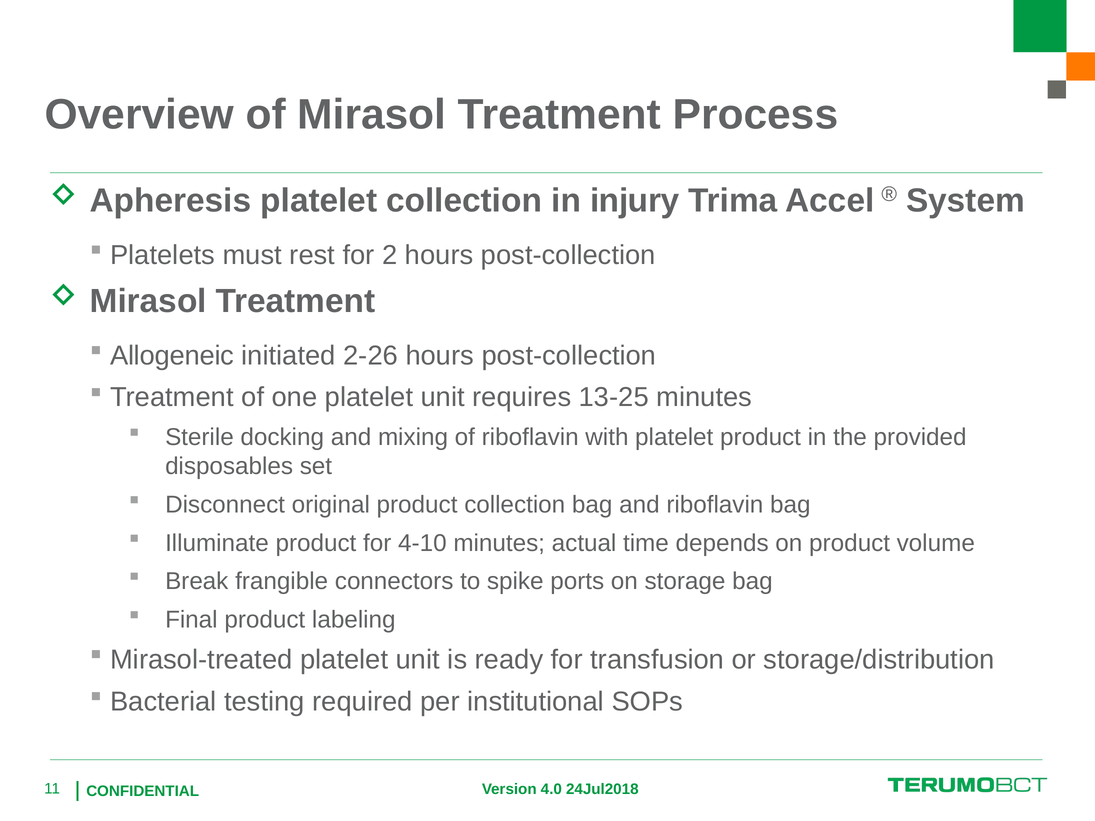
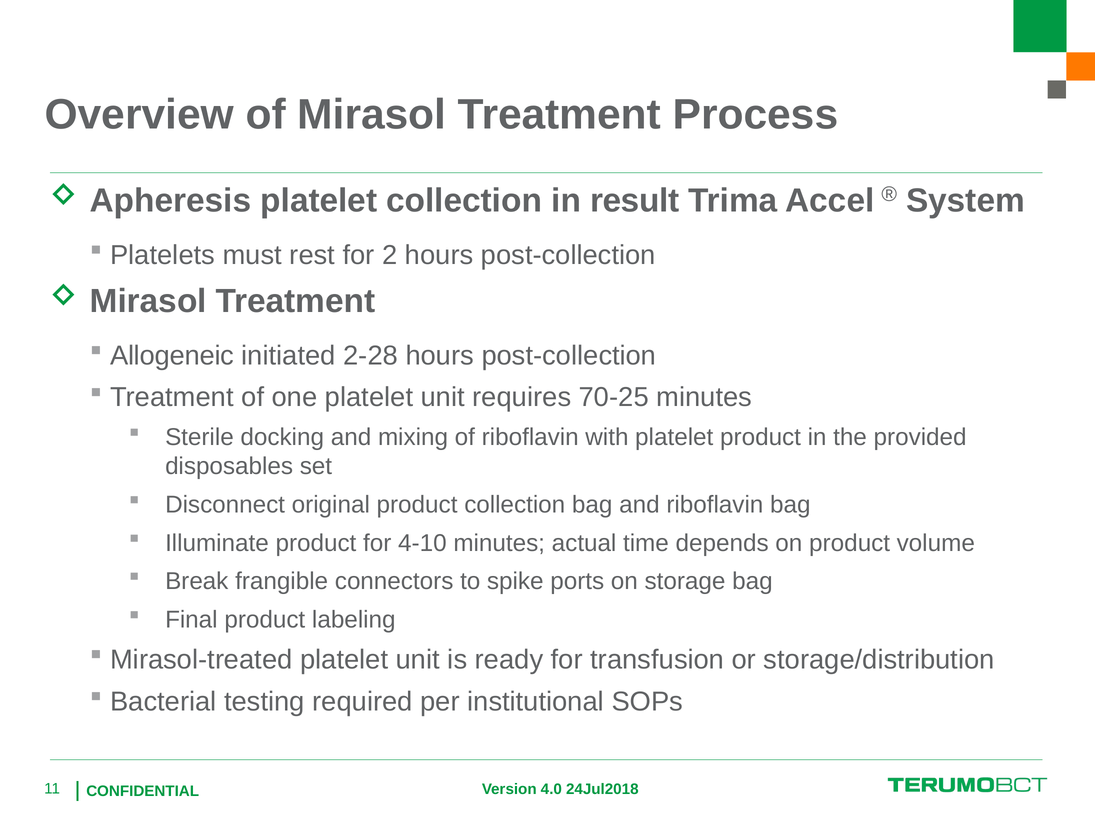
injury: injury -> result
2-26: 2-26 -> 2-28
13-25: 13-25 -> 70-25
